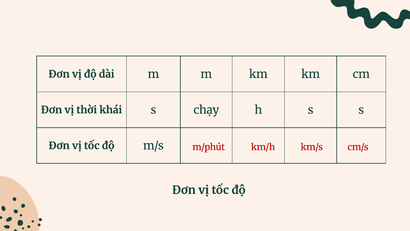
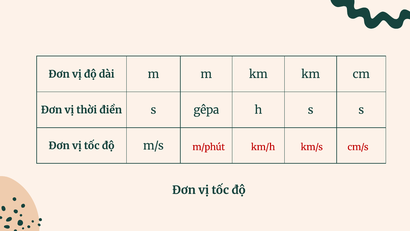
khái: khái -> điền
chạy: chạy -> gêpa
